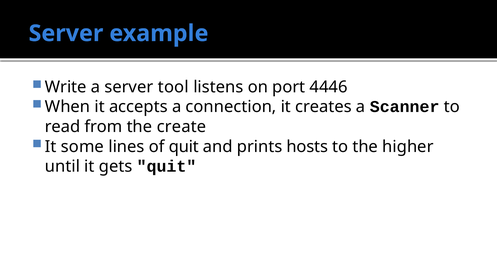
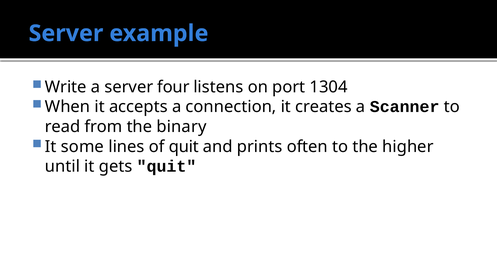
tool: tool -> four
4446: 4446 -> 1304
create: create -> binary
hosts: hosts -> often
